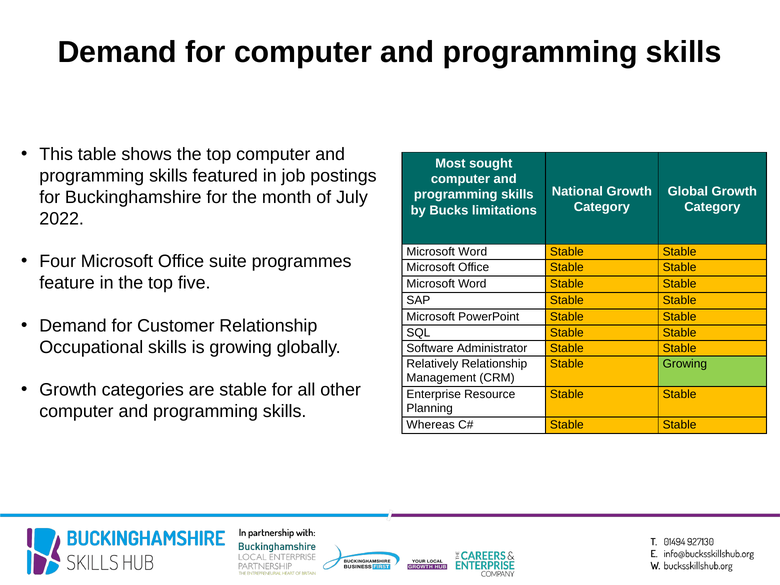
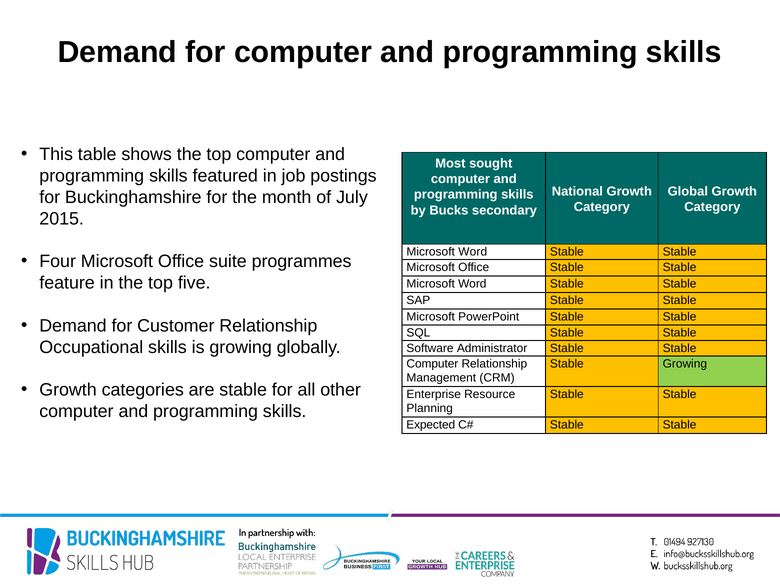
limitations: limitations -> secondary
2022: 2022 -> 2015
Relatively at (432, 364): Relatively -> Computer
Whereas: Whereas -> Expected
